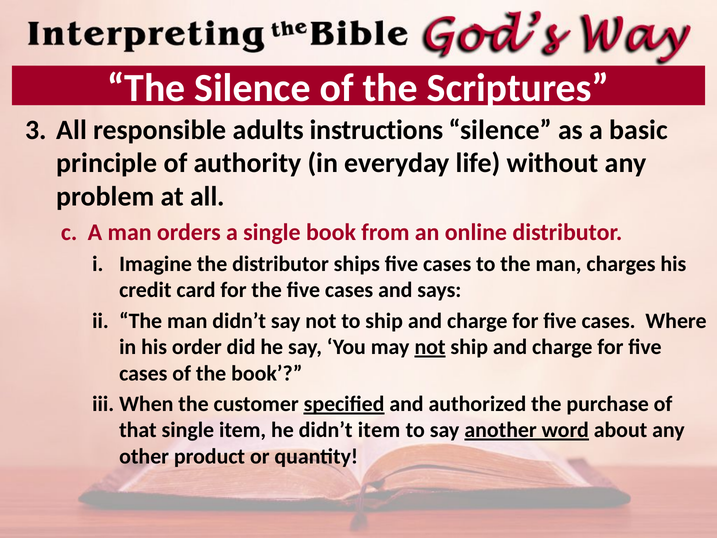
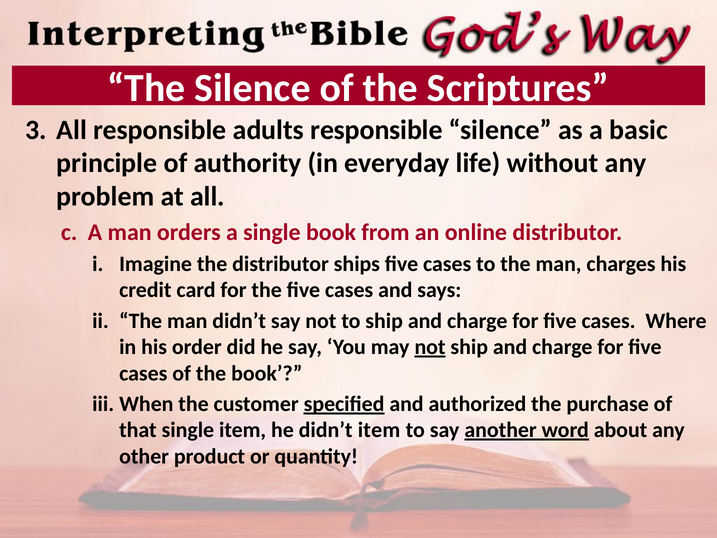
adults instructions: instructions -> responsible
